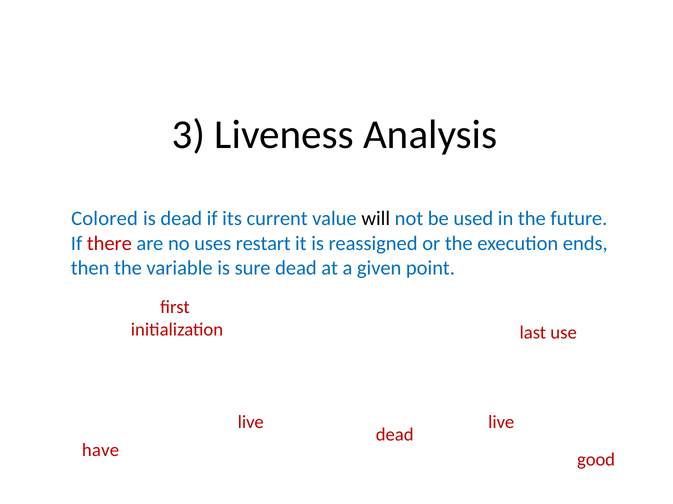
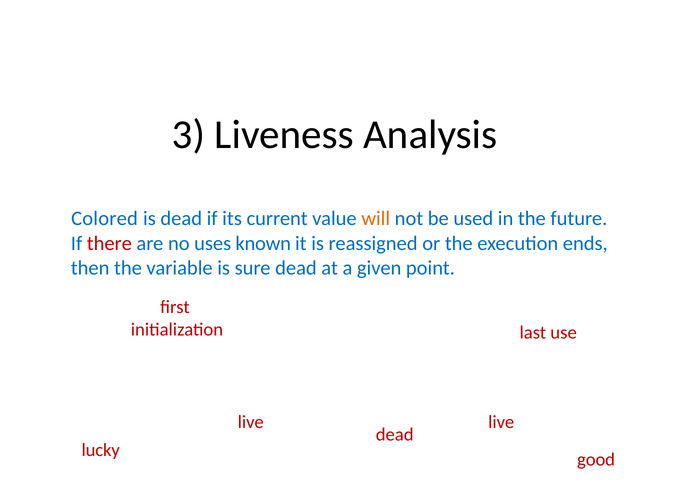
will colour: black -> orange
restart: restart -> known
have: have -> lucky
